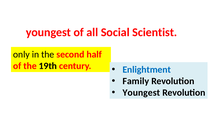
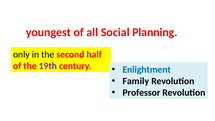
Scientist: Scientist -> Planning
19th colour: black -> purple
Youngest at (141, 93): Youngest -> Professor
